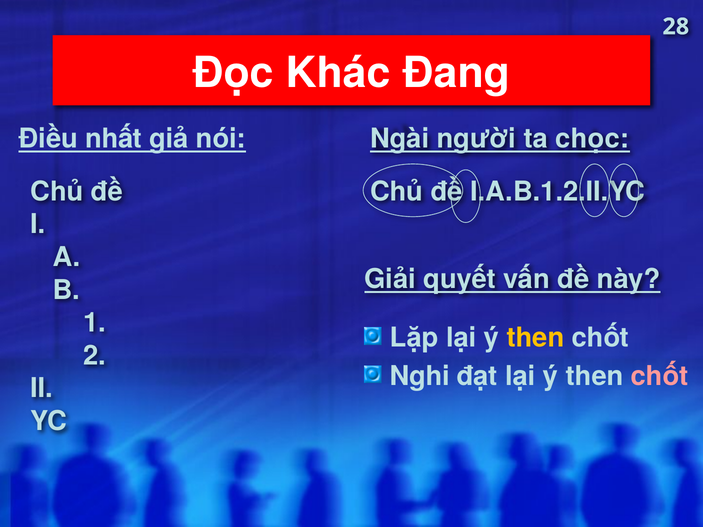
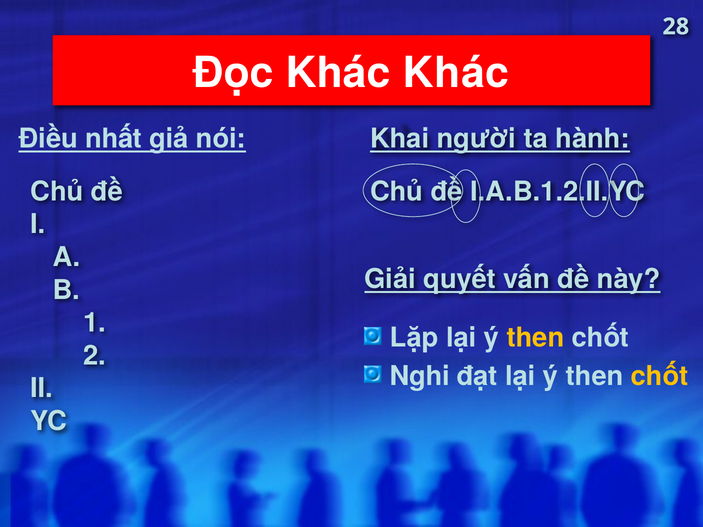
Khác Đang: Đang -> Khác
Ngài: Ngài -> Khai
chọc: chọc -> hành
chốt at (660, 376) colour: pink -> yellow
